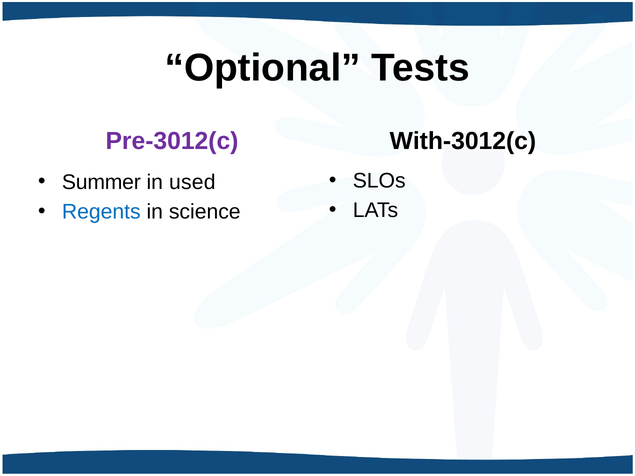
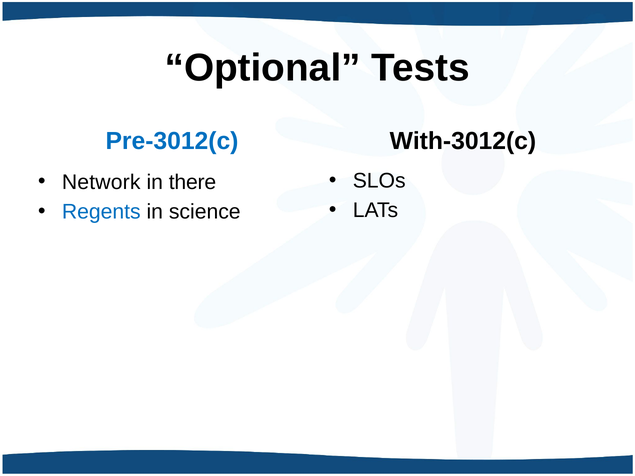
Pre-3012(c colour: purple -> blue
Summer: Summer -> Network
used: used -> there
